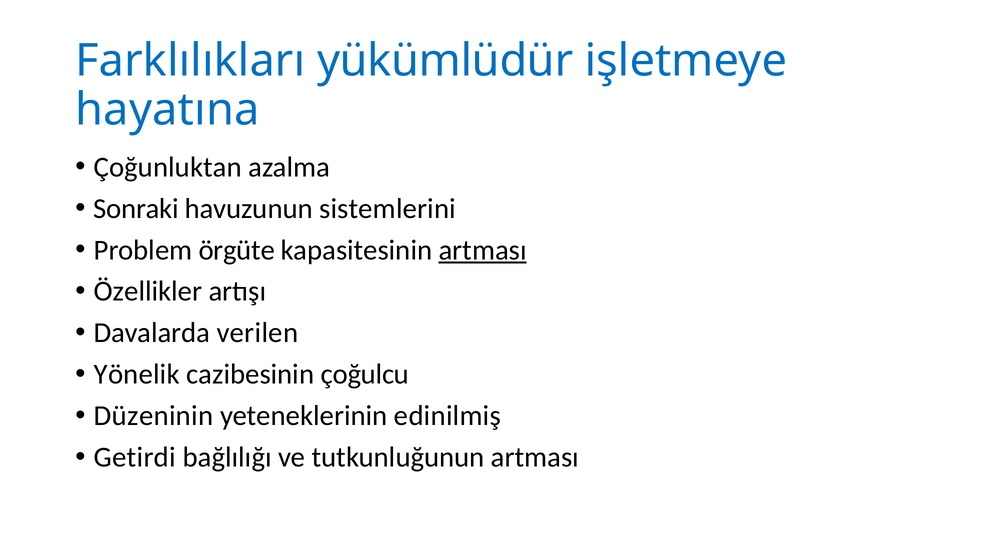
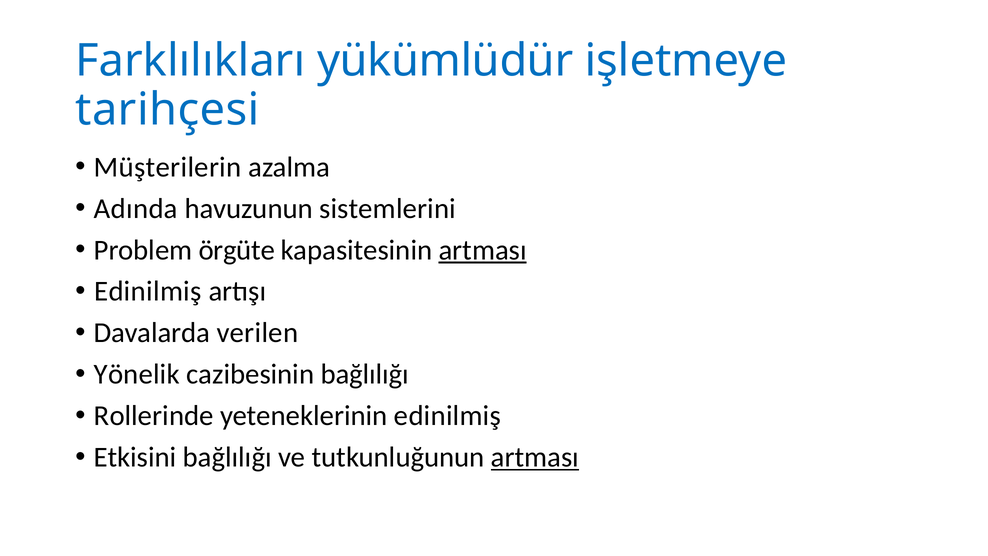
hayatına: hayatına -> tarihçesi
Çoğunluktan: Çoğunluktan -> Müşterilerin
Sonraki: Sonraki -> Adında
Özellikler at (148, 291): Özellikler -> Edinilmiş
cazibesinin çoğulcu: çoğulcu -> bağlılığı
Düzeninin: Düzeninin -> Rollerinde
Getirdi: Getirdi -> Etkisini
artması at (535, 457) underline: none -> present
